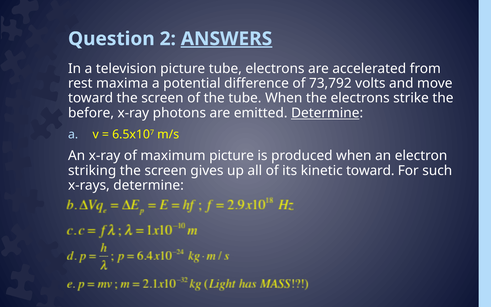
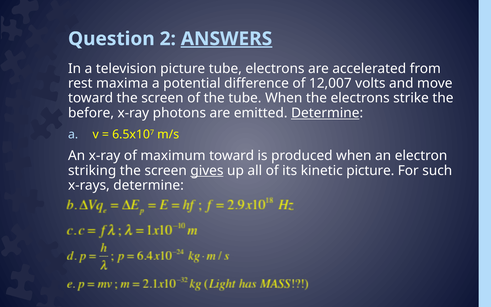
73,792: 73,792 -> 12,007
maximum picture: picture -> toward
gives underline: none -> present
kinetic toward: toward -> picture
